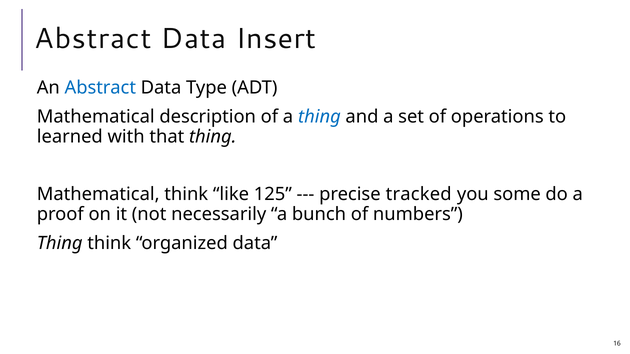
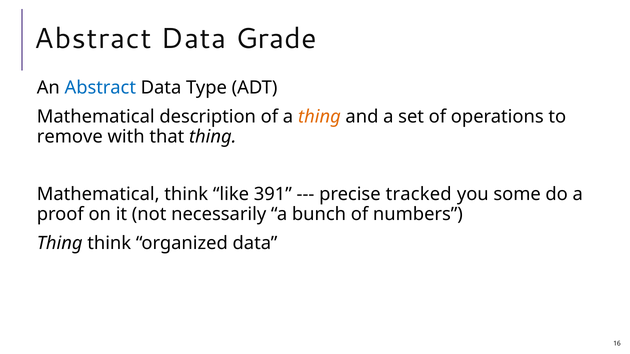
Insert: Insert -> Grade
thing at (319, 117) colour: blue -> orange
learned: learned -> remove
125: 125 -> 391
